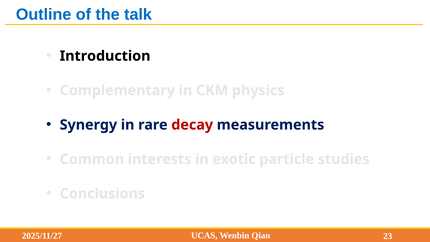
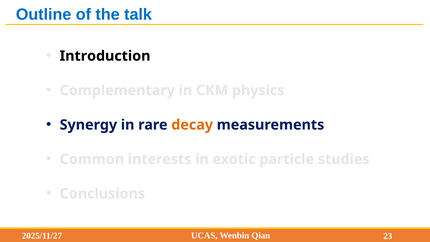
decay colour: red -> orange
